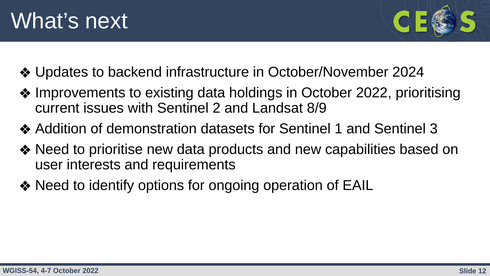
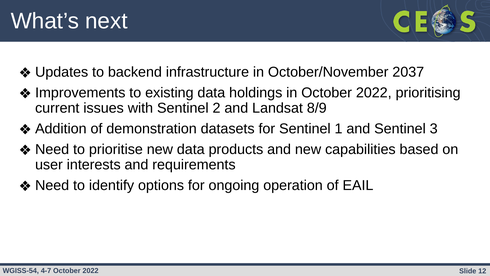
2024: 2024 -> 2037
